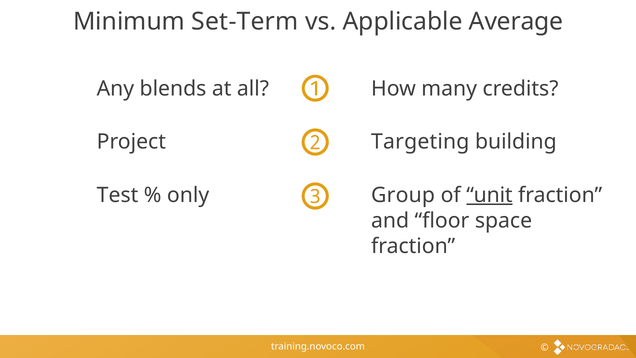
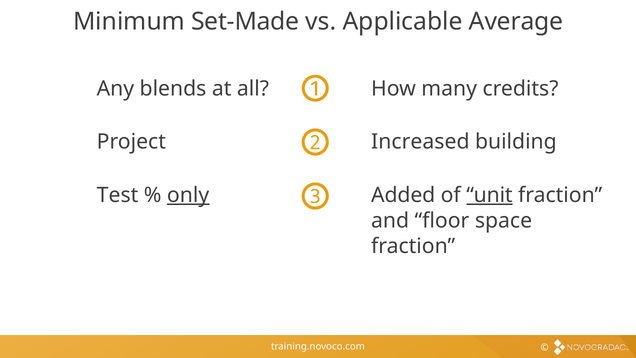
Set-Term: Set-Term -> Set-Made
Targeting: Targeting -> Increased
only underline: none -> present
Group: Group -> Added
